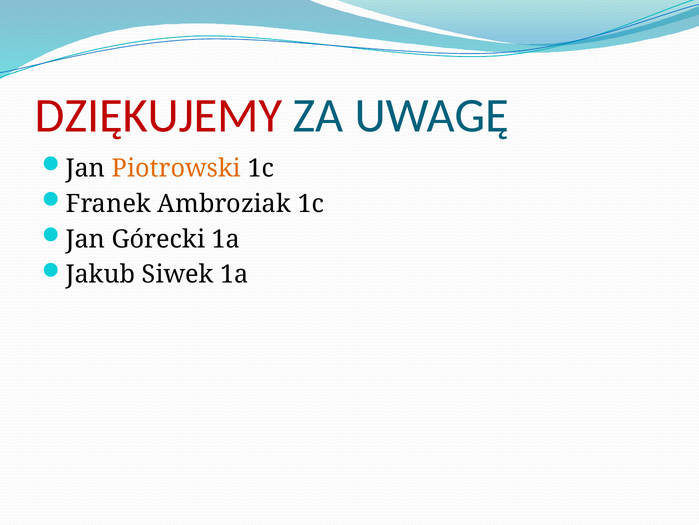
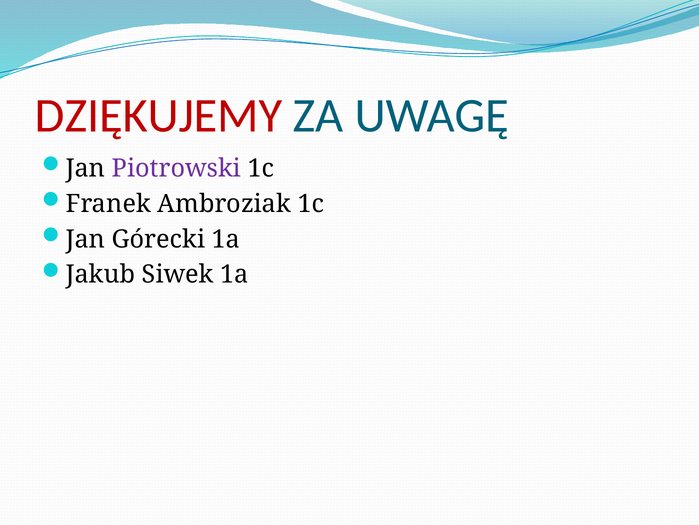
Piotrowski colour: orange -> purple
